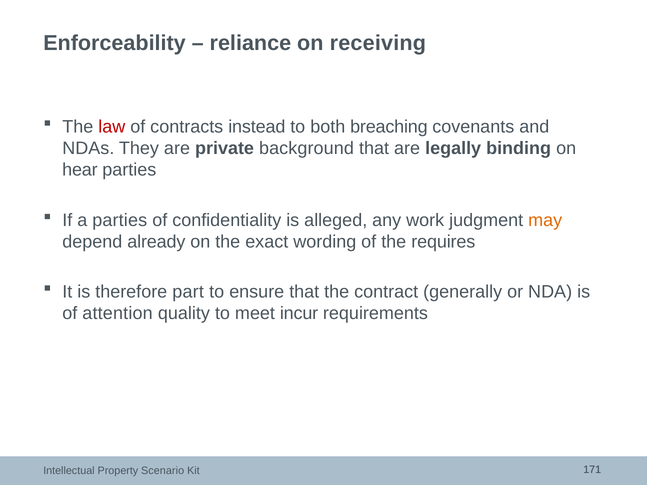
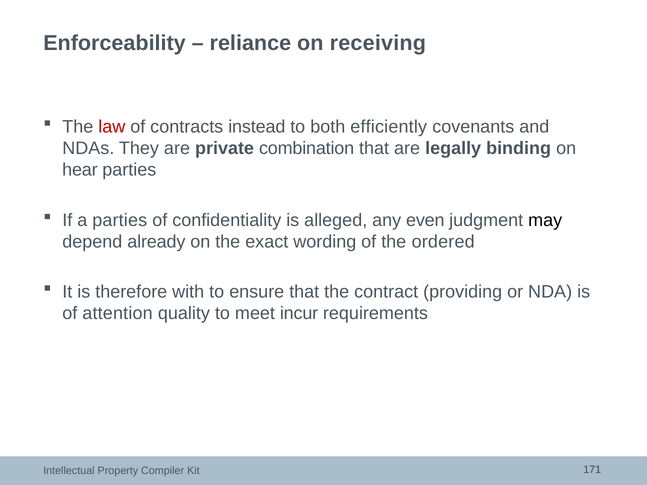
breaching: breaching -> efficiently
background: background -> combination
work: work -> even
may colour: orange -> black
requires: requires -> ordered
part: part -> with
generally: generally -> providing
Scenario: Scenario -> Compiler
